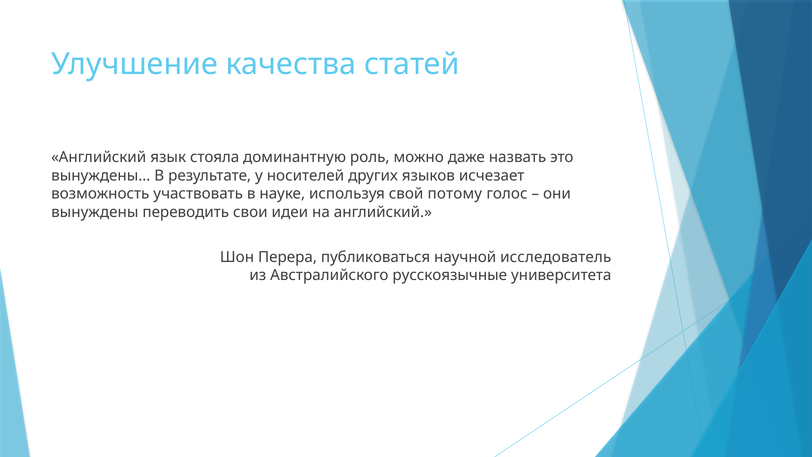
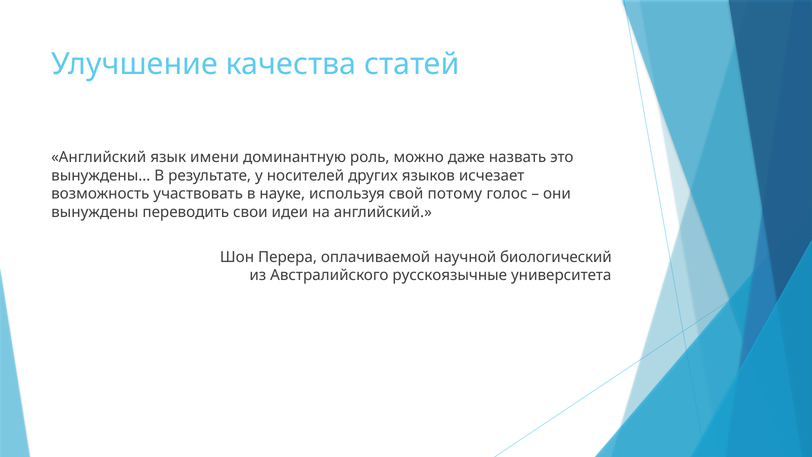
стояла: стояла -> имени
публиковаться: публиковаться -> оплачиваемой
исследователь: исследователь -> биологический
